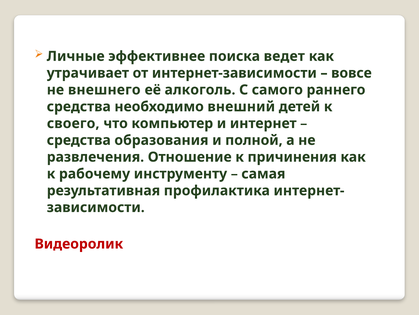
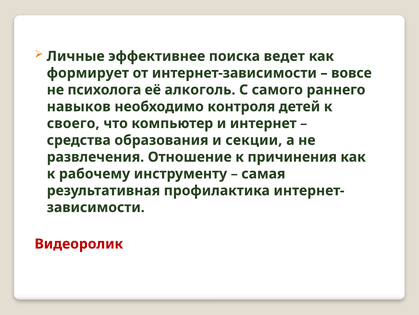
утрачивает: утрачивает -> формирует
внешнего: внешнего -> психолога
средства at (79, 106): средства -> навыков
внешний: внешний -> контроля
полной: полной -> секции
